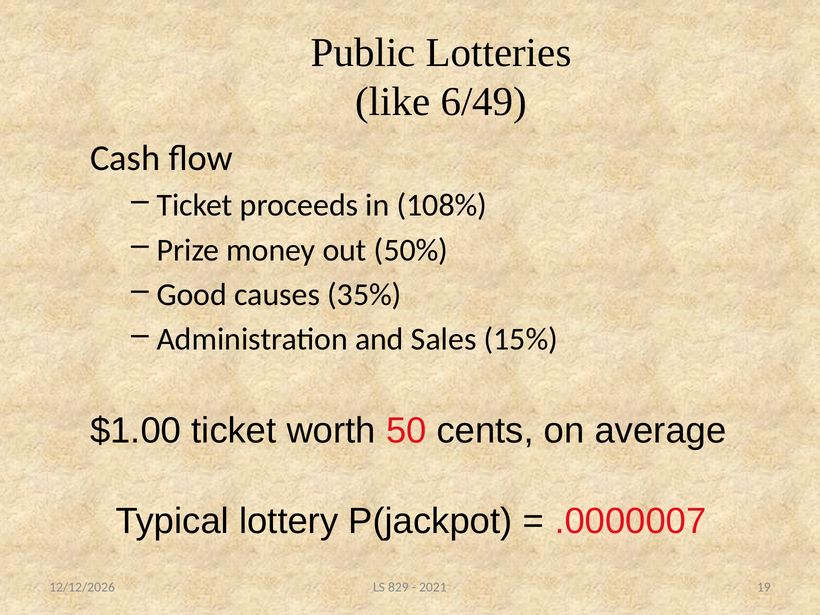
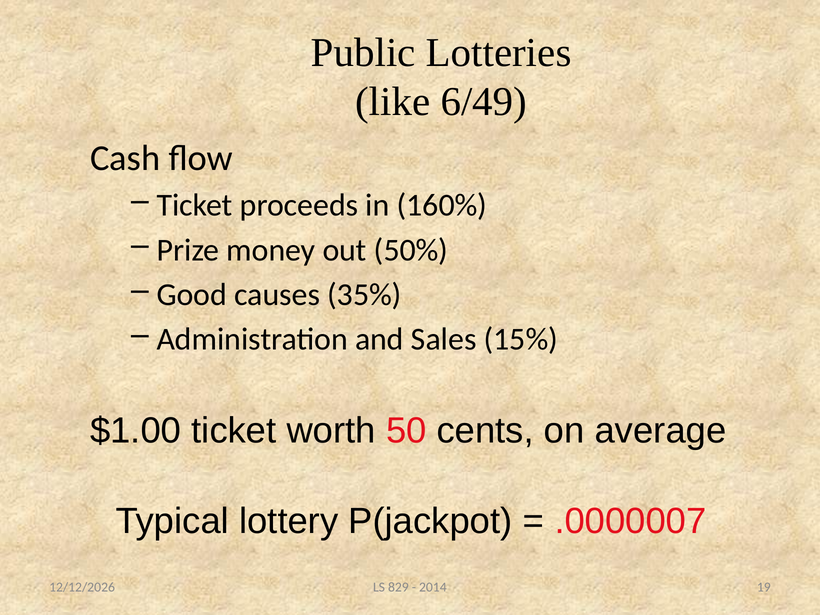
108%: 108% -> 160%
2021: 2021 -> 2014
